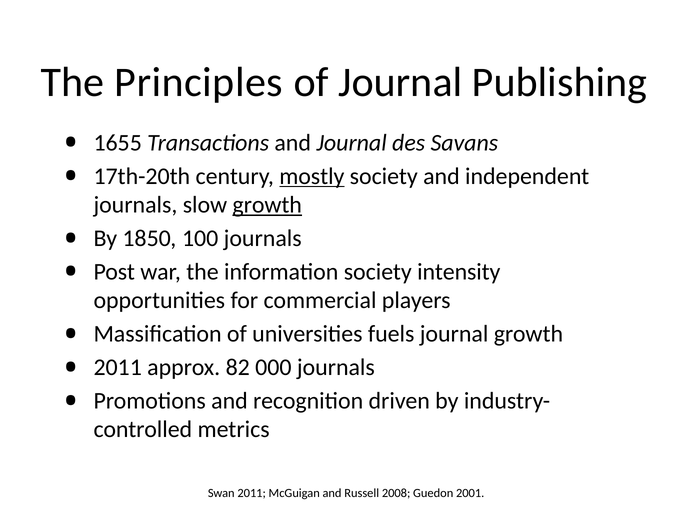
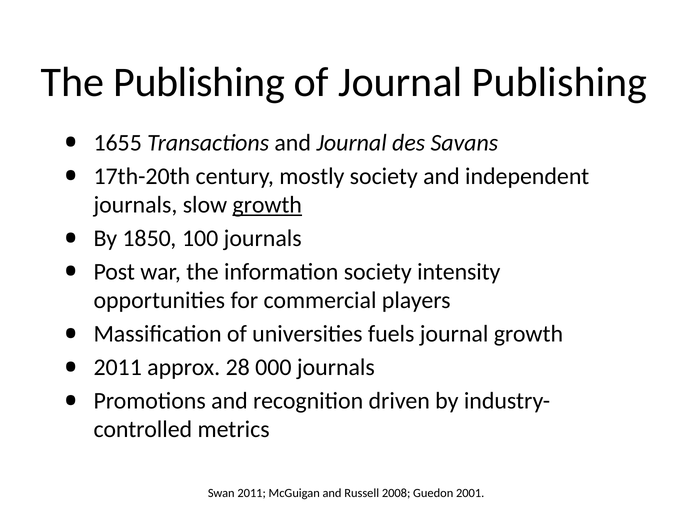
The Principles: Principles -> Publishing
mostly underline: present -> none
82: 82 -> 28
